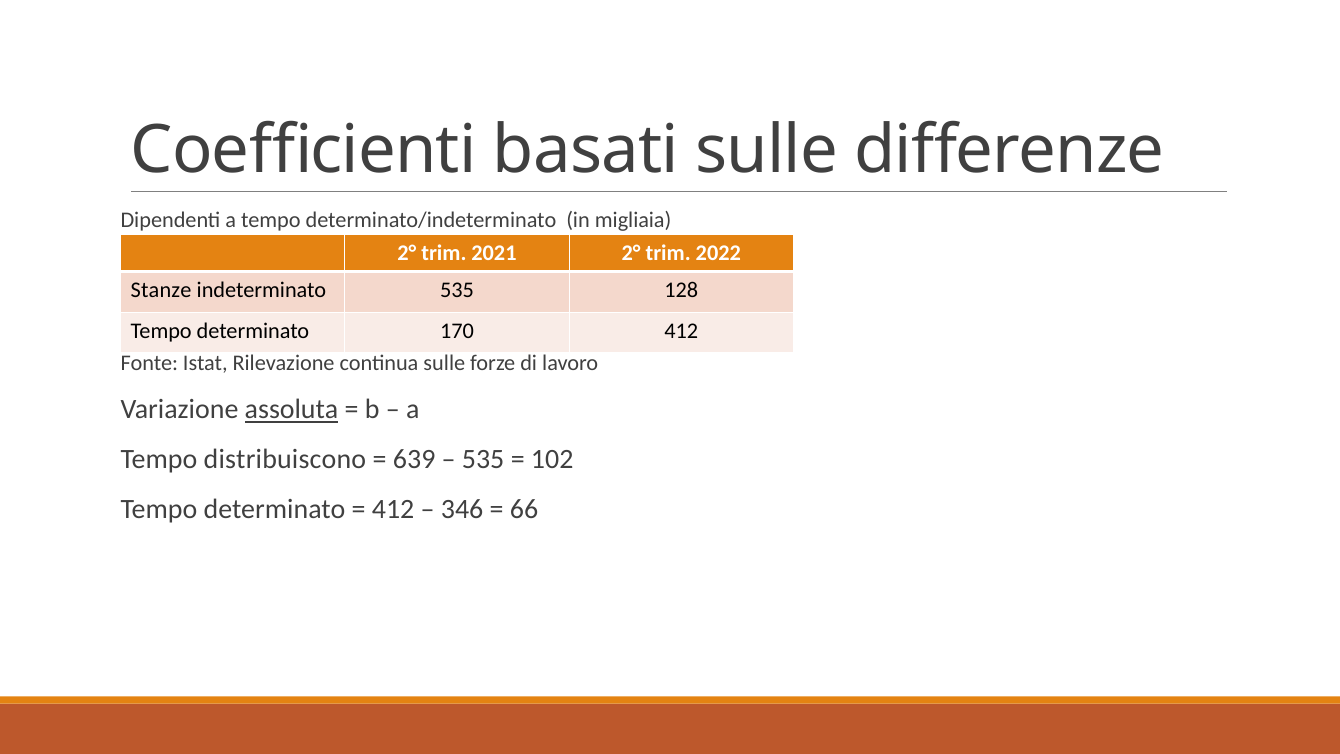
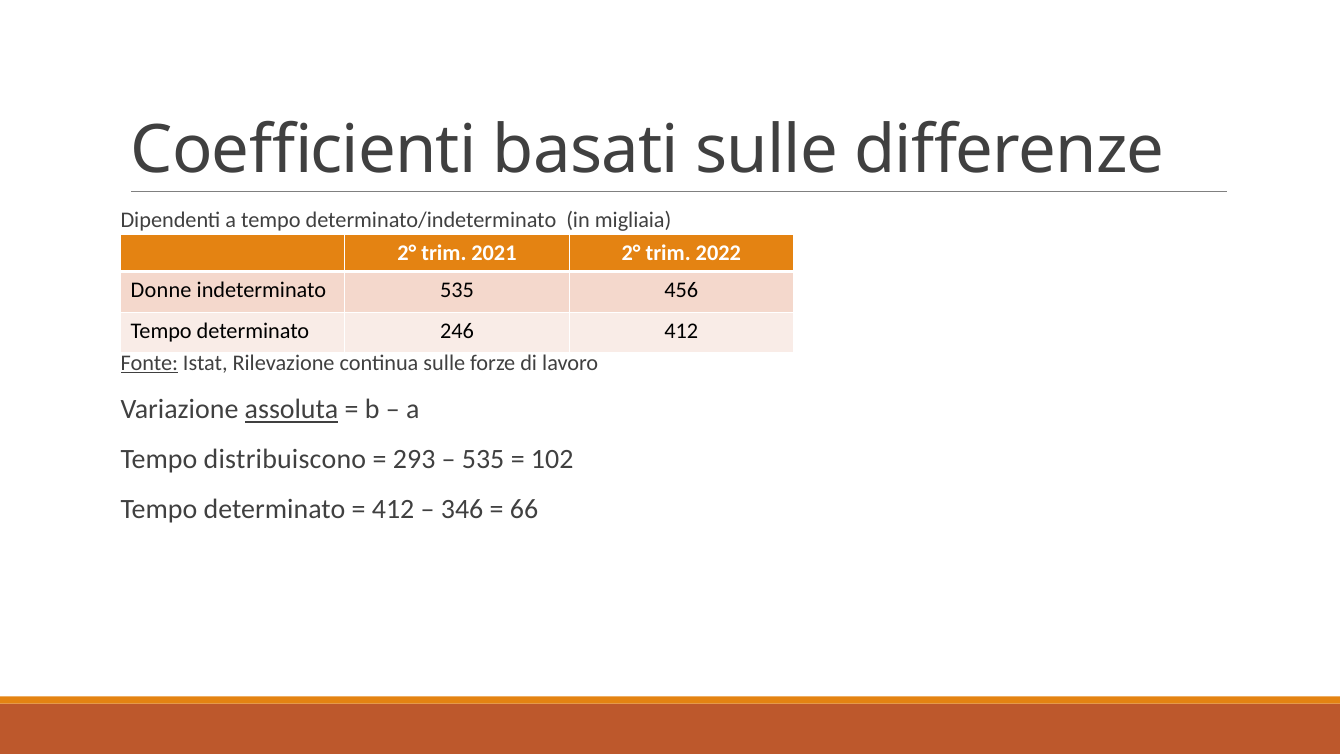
Stanze: Stanze -> Donne
128: 128 -> 456
170: 170 -> 246
Fonte underline: none -> present
639: 639 -> 293
